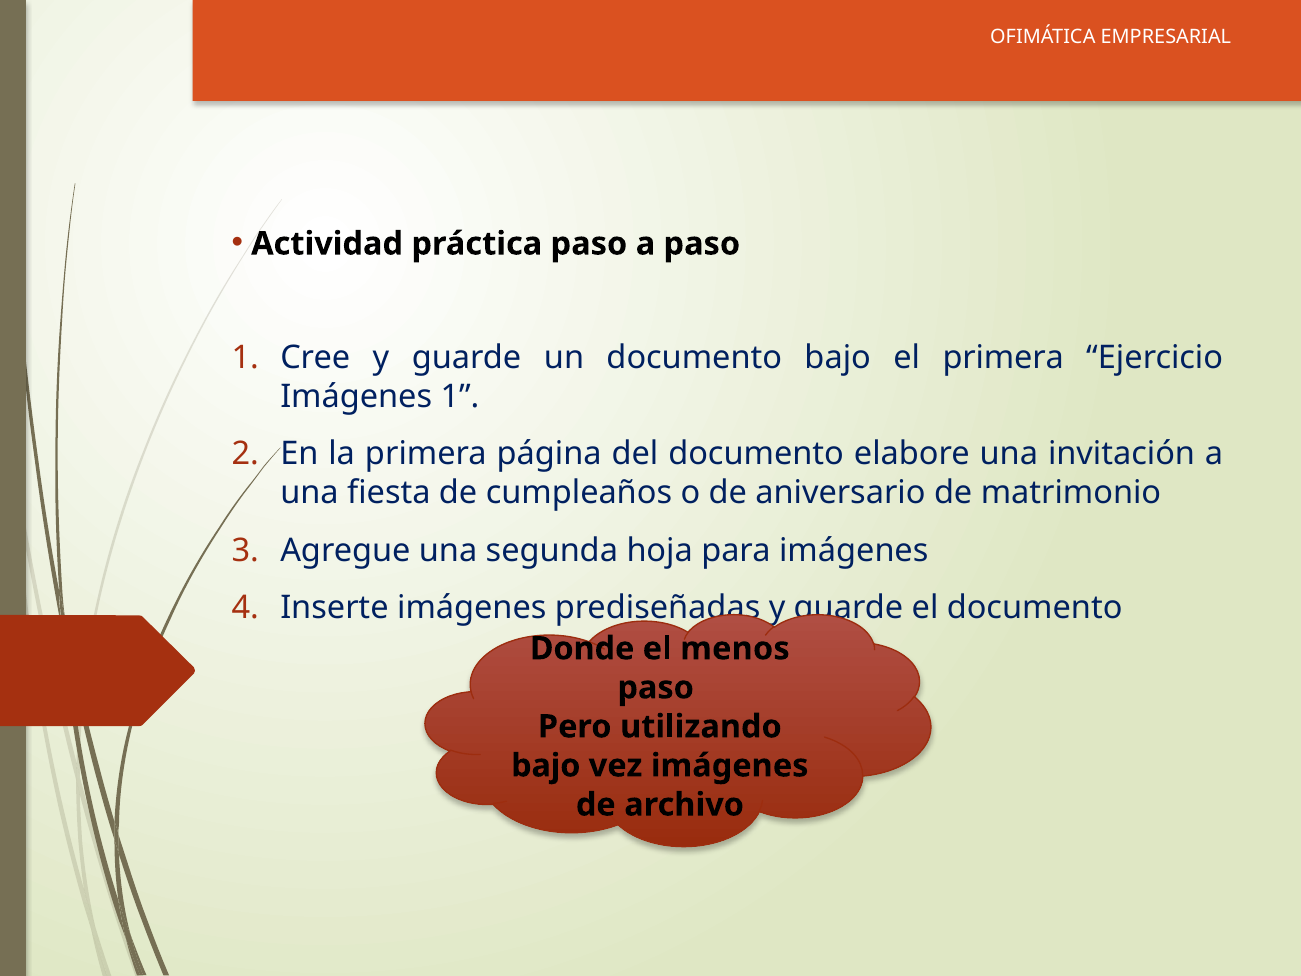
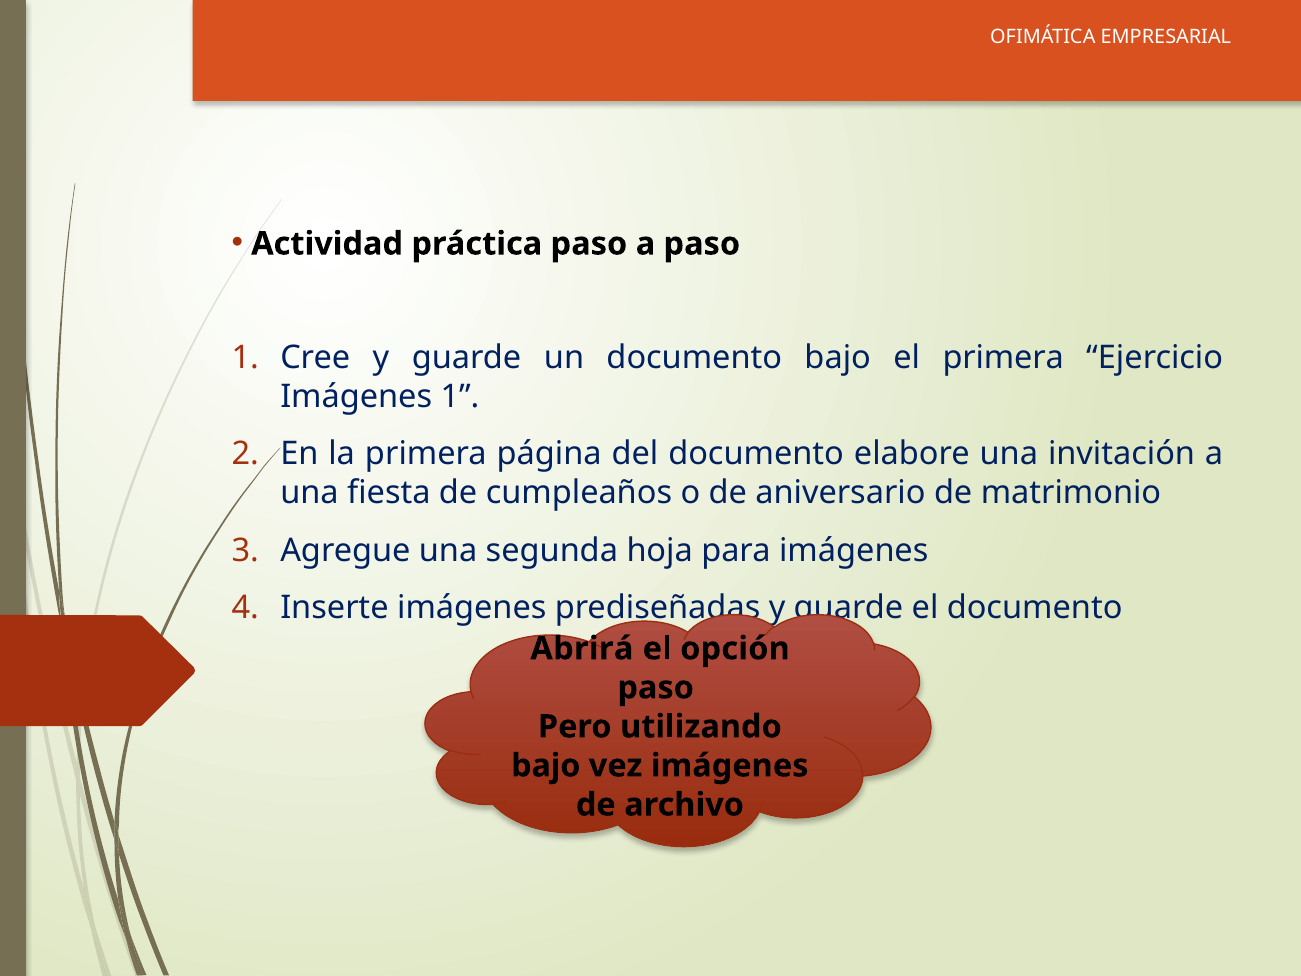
Donde: Donde -> Abrirá
menos: menos -> opción
